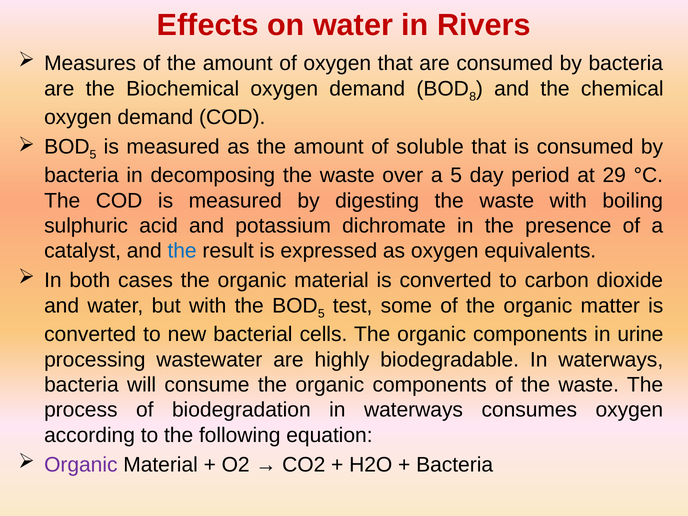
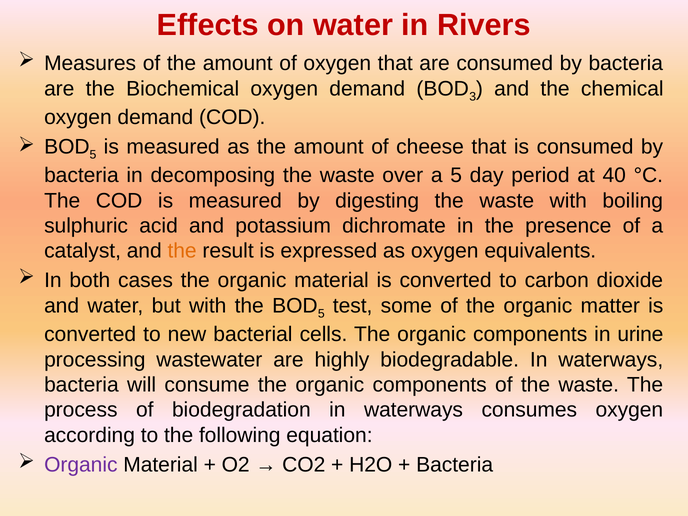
8: 8 -> 3
soluble: soluble -> cheese
29: 29 -> 40
the at (182, 251) colour: blue -> orange
